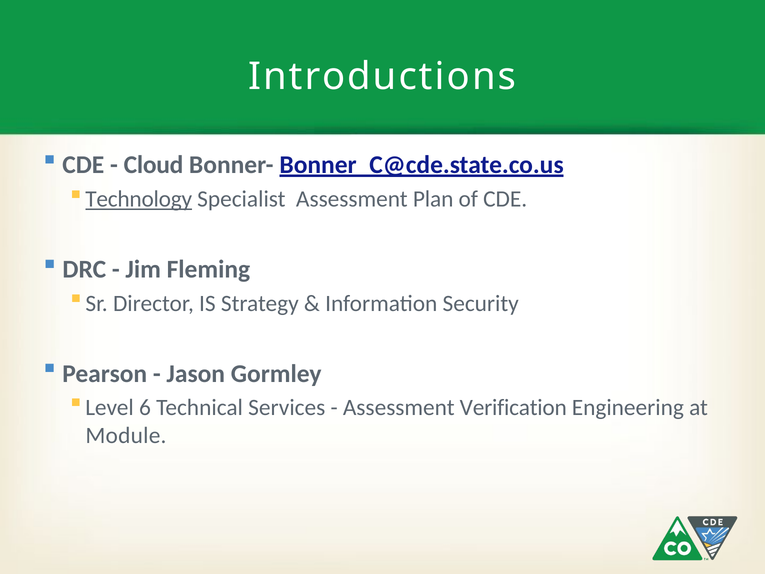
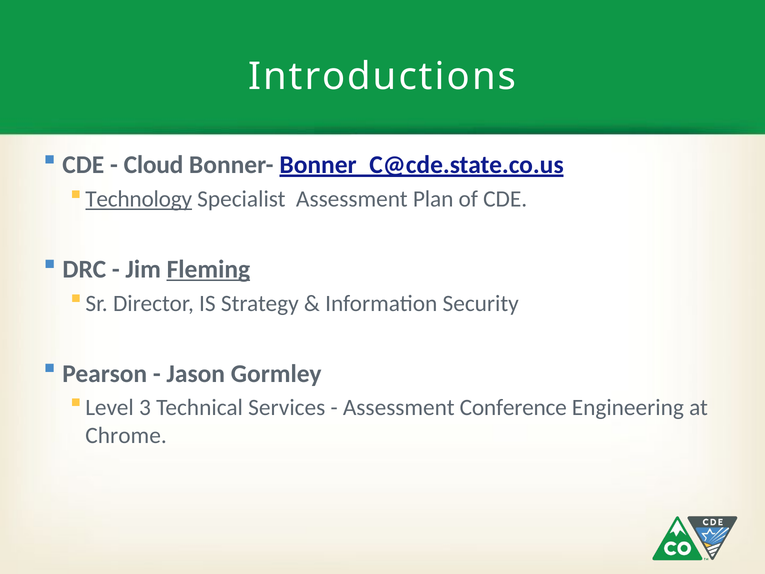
Fleming underline: none -> present
6: 6 -> 3
Verification: Verification -> Conference
Module: Module -> Chrome
